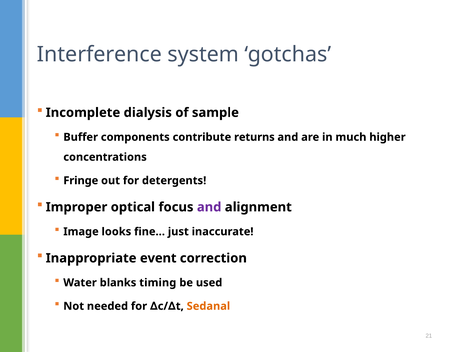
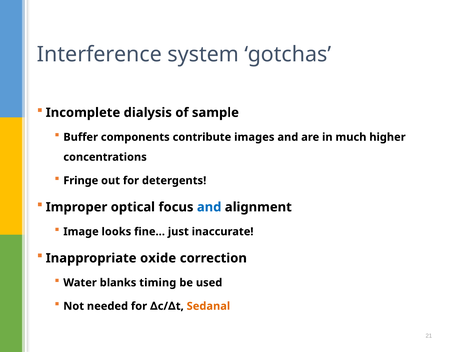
returns: returns -> images
and at (209, 207) colour: purple -> blue
event: event -> oxide
